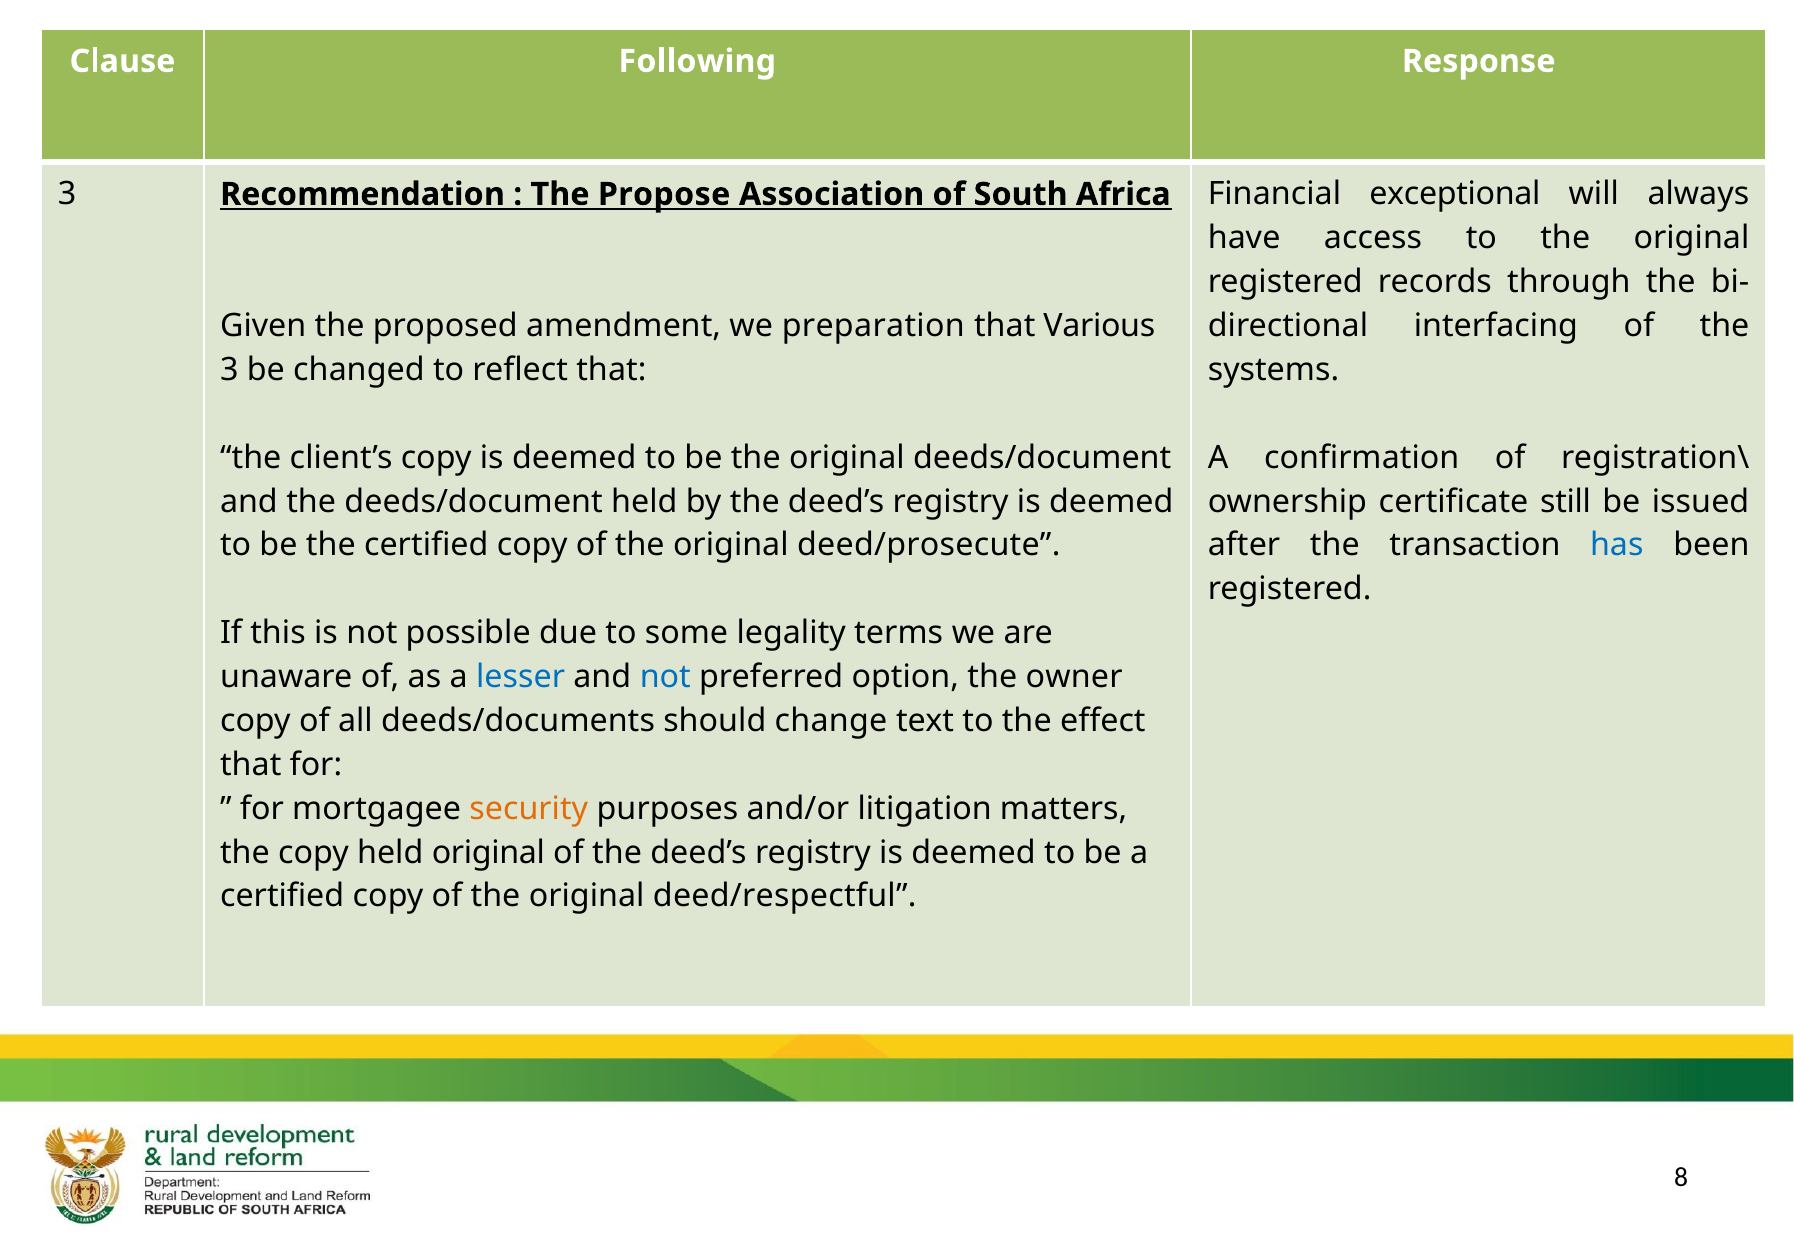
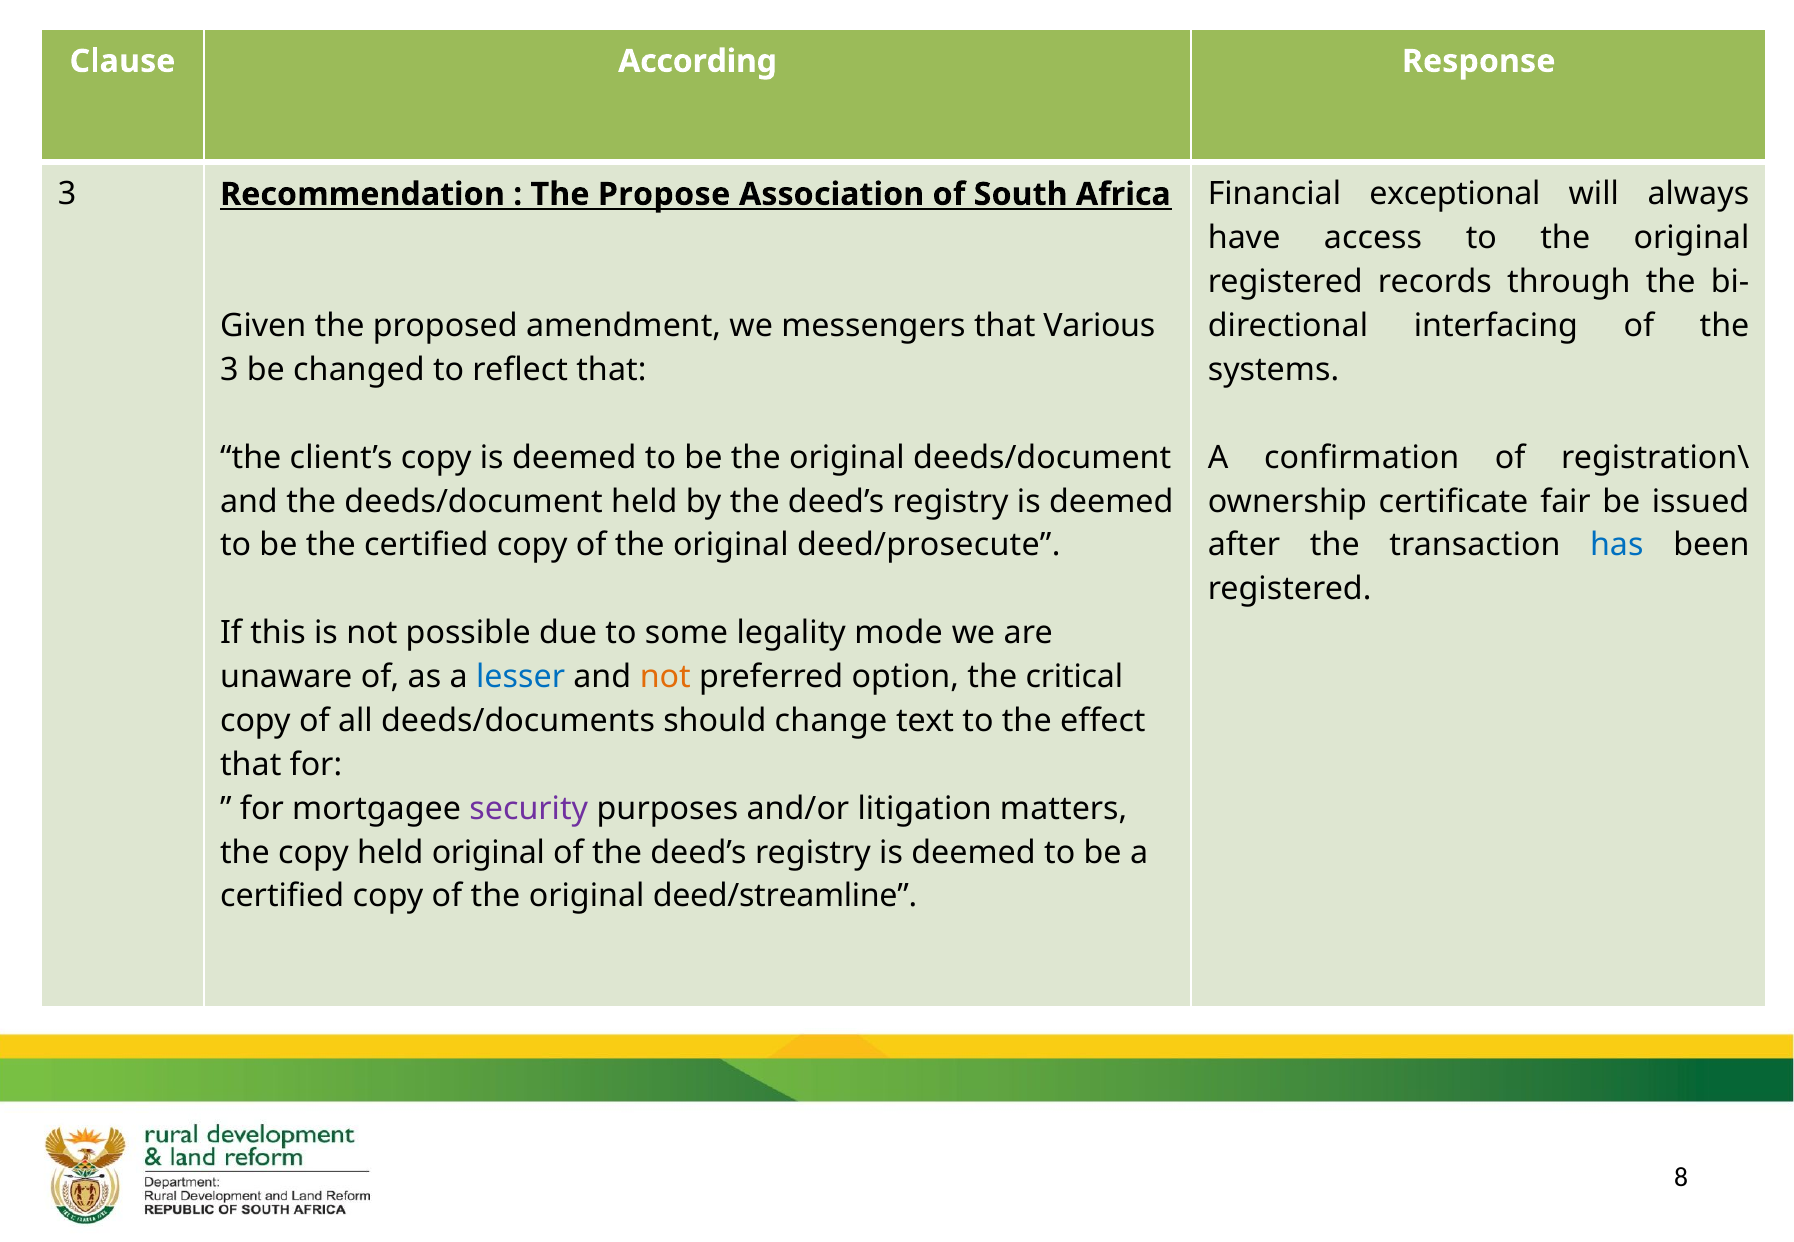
Following: Following -> According
preparation: preparation -> messengers
still: still -> fair
terms: terms -> mode
not at (665, 677) colour: blue -> orange
owner: owner -> critical
security colour: orange -> purple
deed/respectful: deed/respectful -> deed/streamline
